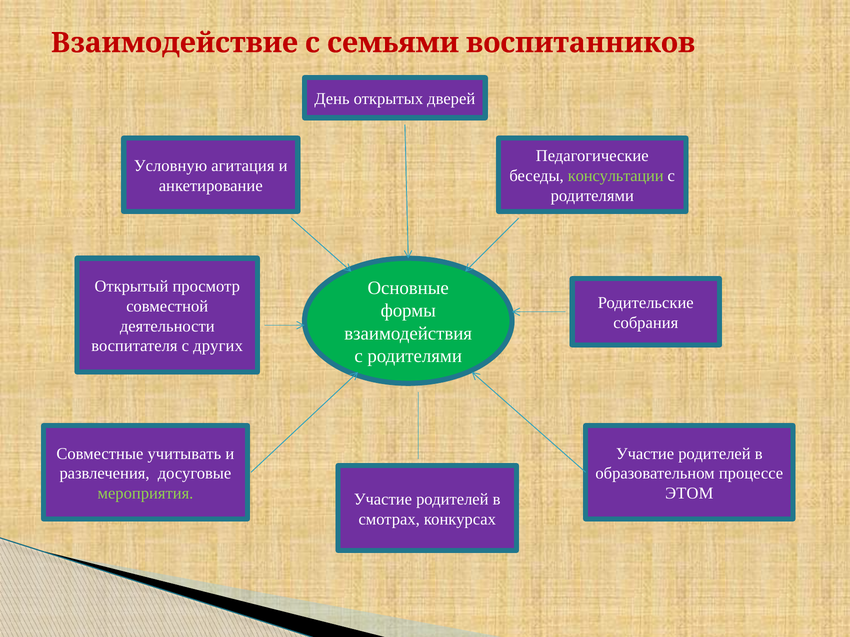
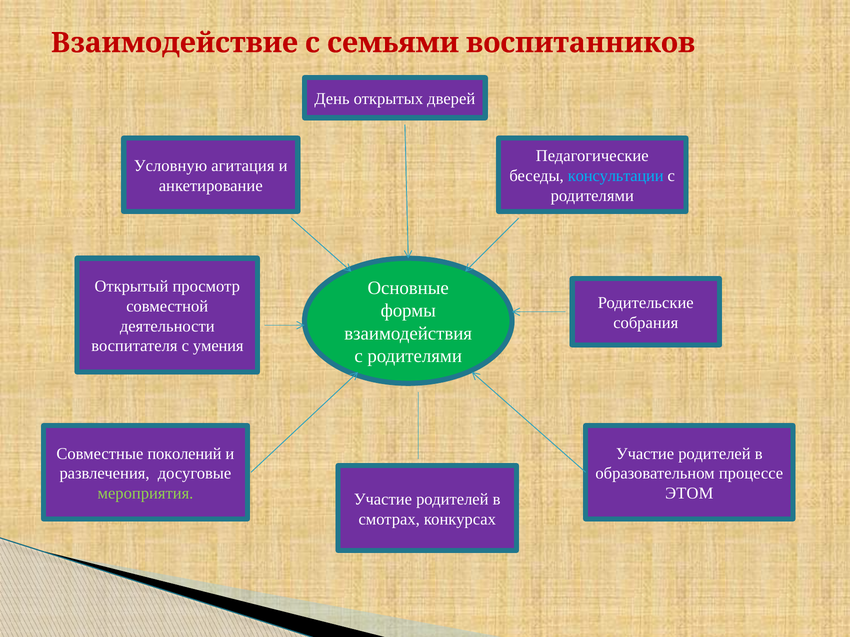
консультации colour: light green -> light blue
других: других -> умения
учитывать: учитывать -> поколений
